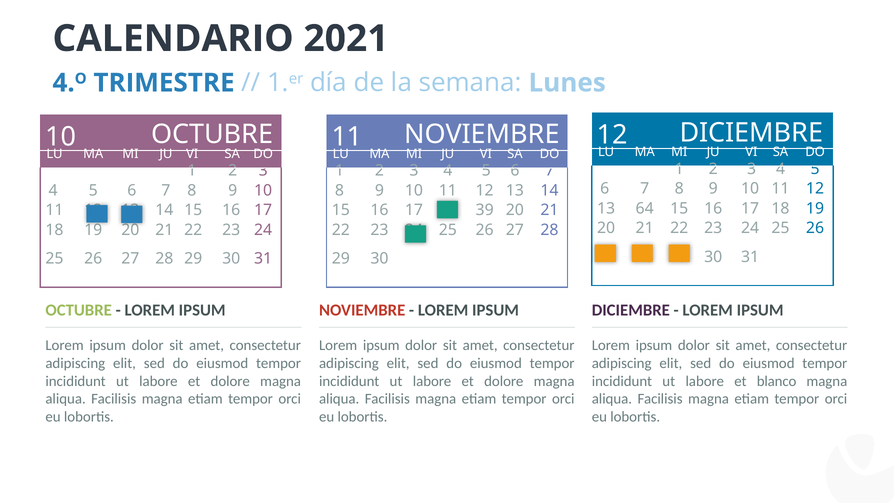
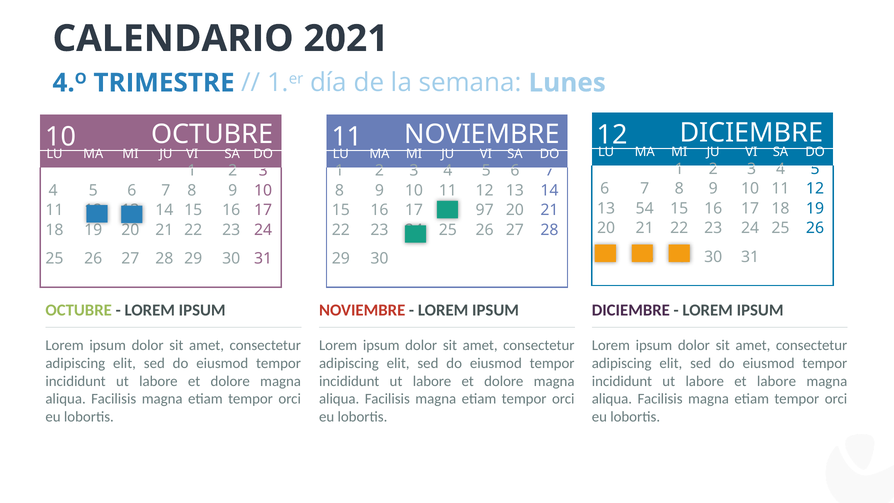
64: 64 -> 54
39: 39 -> 97
et blanco: blanco -> labore
